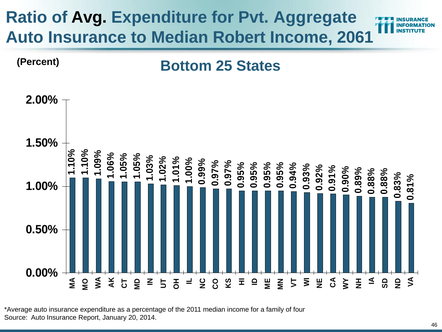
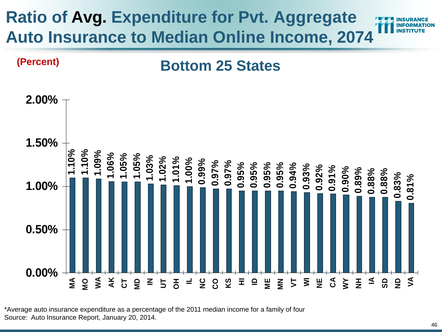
Robert: Robert -> Online
2061: 2061 -> 2074
Percent colour: black -> red
